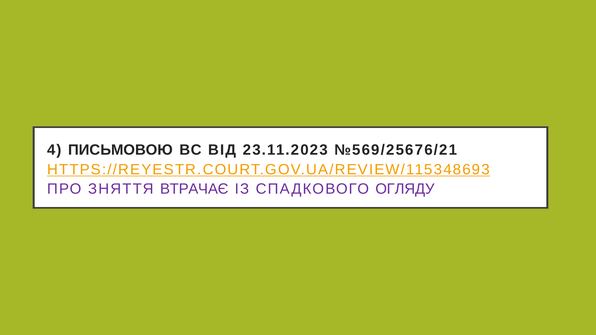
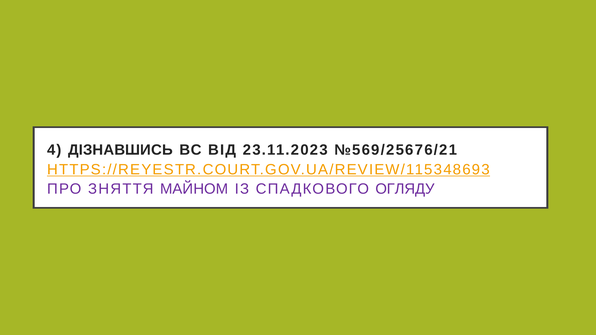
ПИСЬМОВОЮ: ПИСЬМОВОЮ -> ДІЗНАВШИСЬ
ВТРАЧАЄ: ВТРАЧАЄ -> МАЙНОМ
